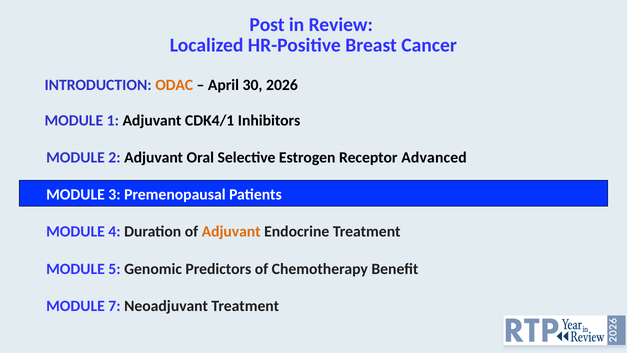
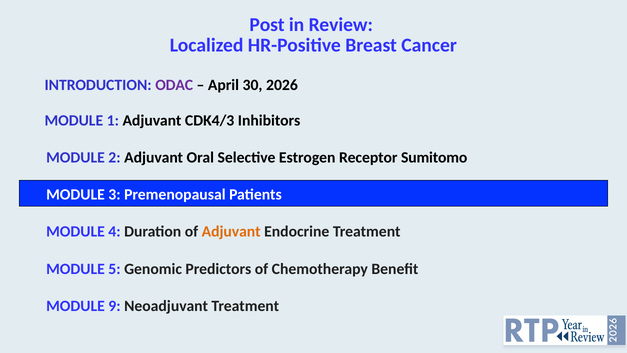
ODAC colour: orange -> purple
CDK4/1: CDK4/1 -> CDK4/3
Advanced: Advanced -> Sumitomo
7: 7 -> 9
